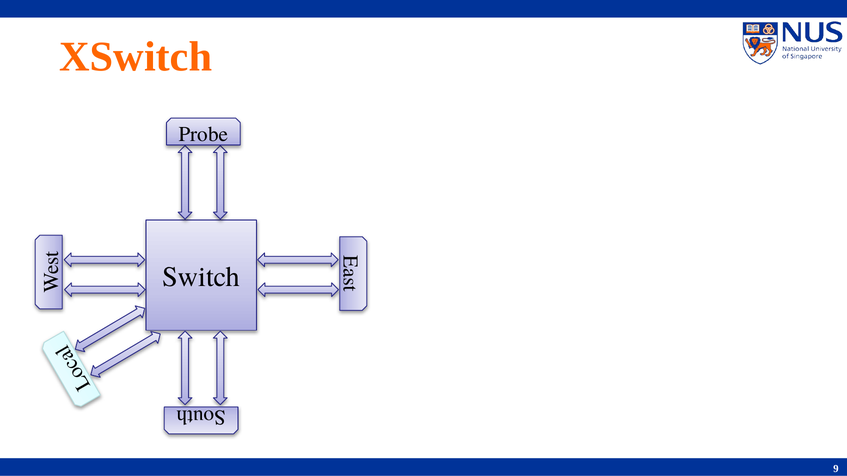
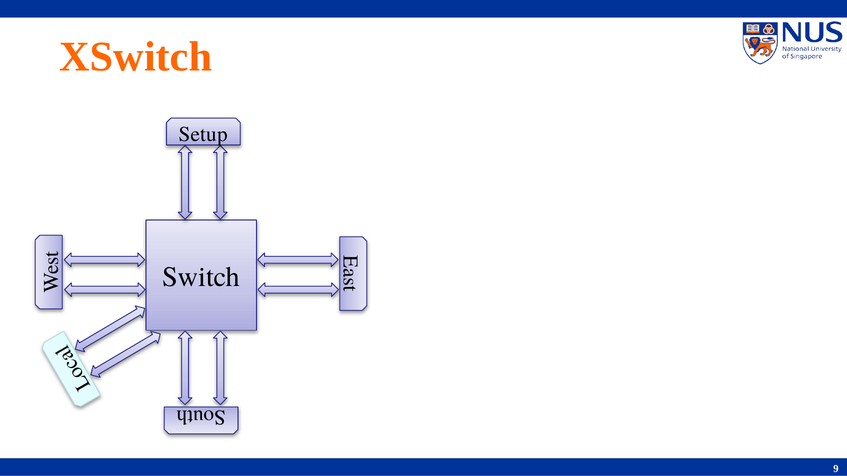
Probe: Probe -> Setup
